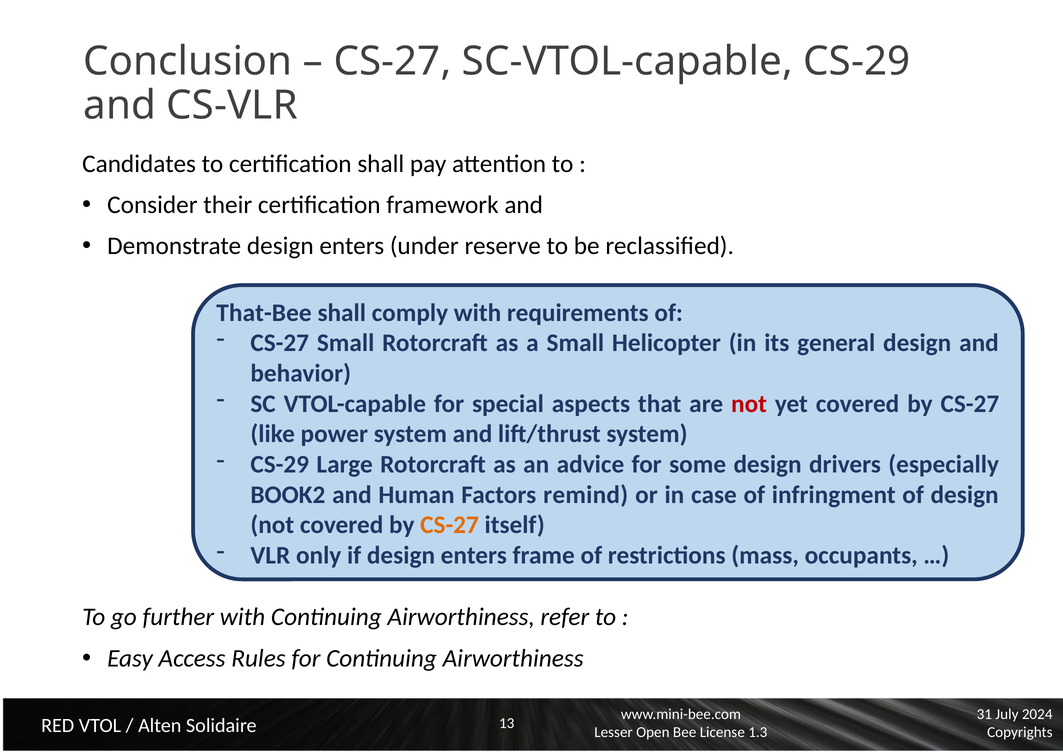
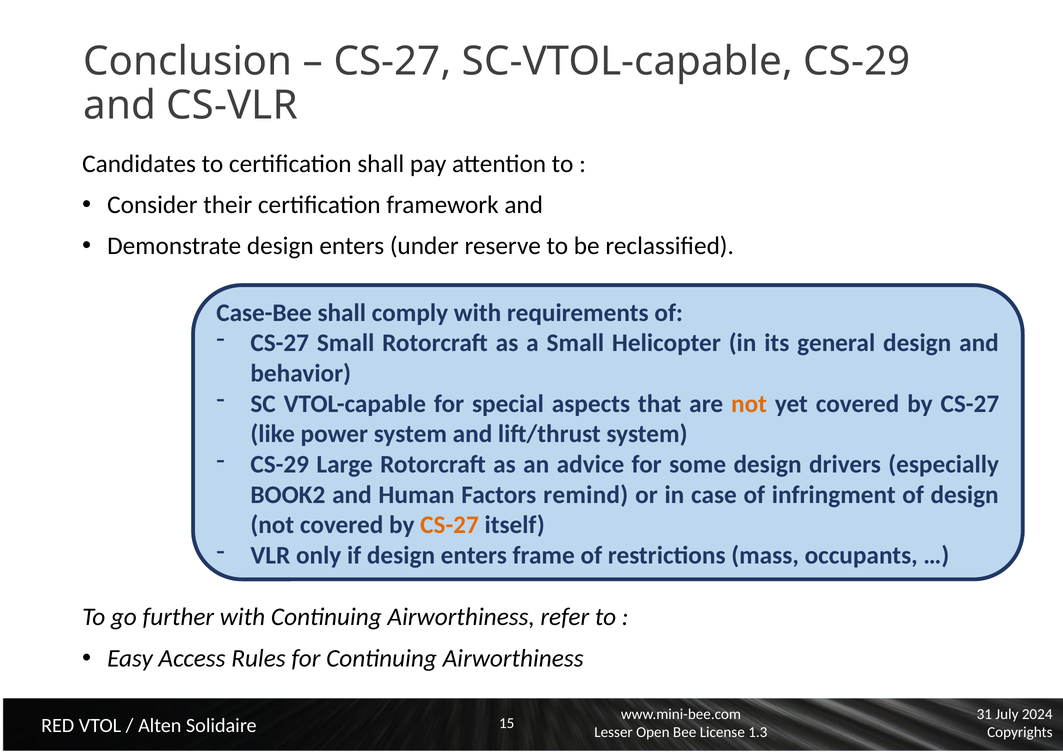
That-Bee: That-Bee -> Case-Bee
not at (749, 403) colour: red -> orange
13: 13 -> 15
